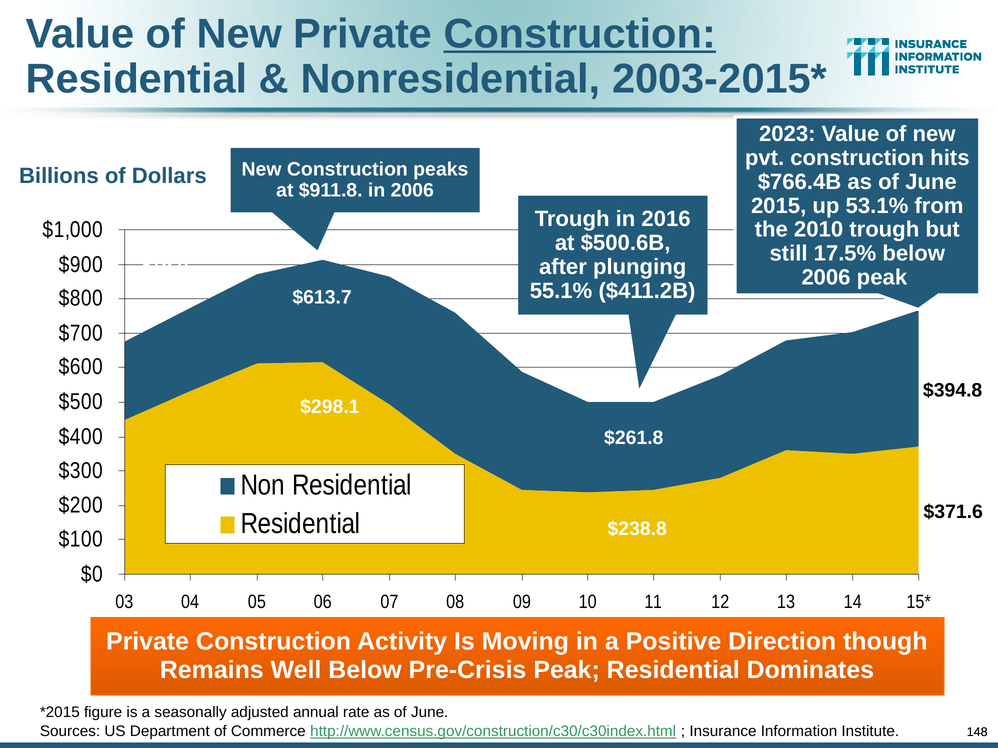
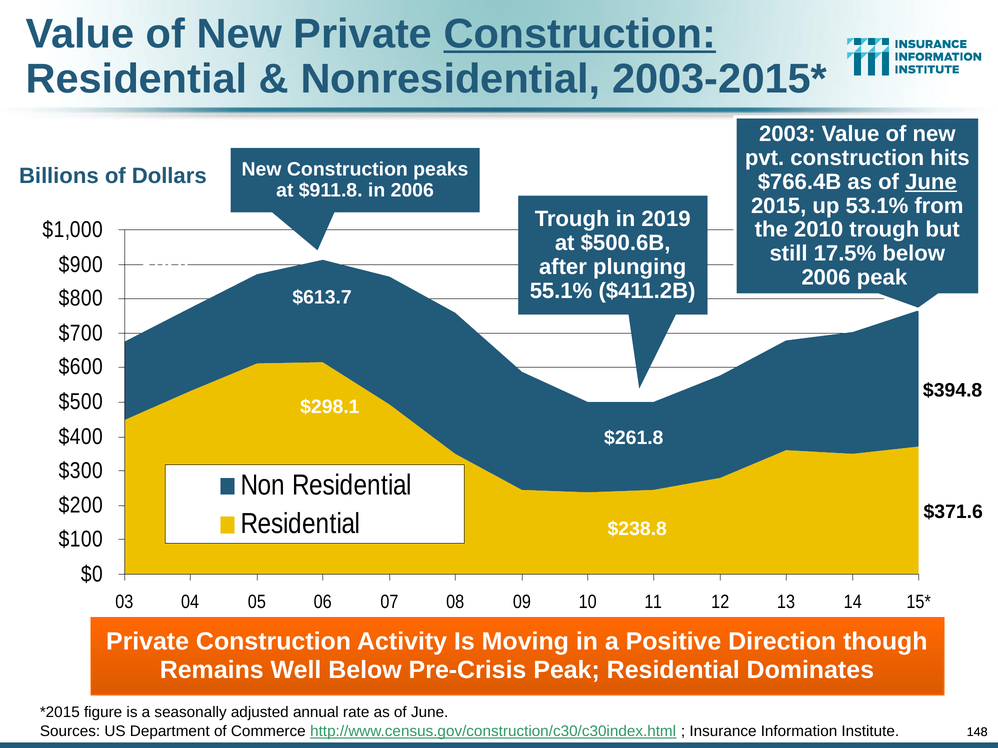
2023: 2023 -> 2003
June at (931, 182) underline: none -> present
2016: 2016 -> 2019
